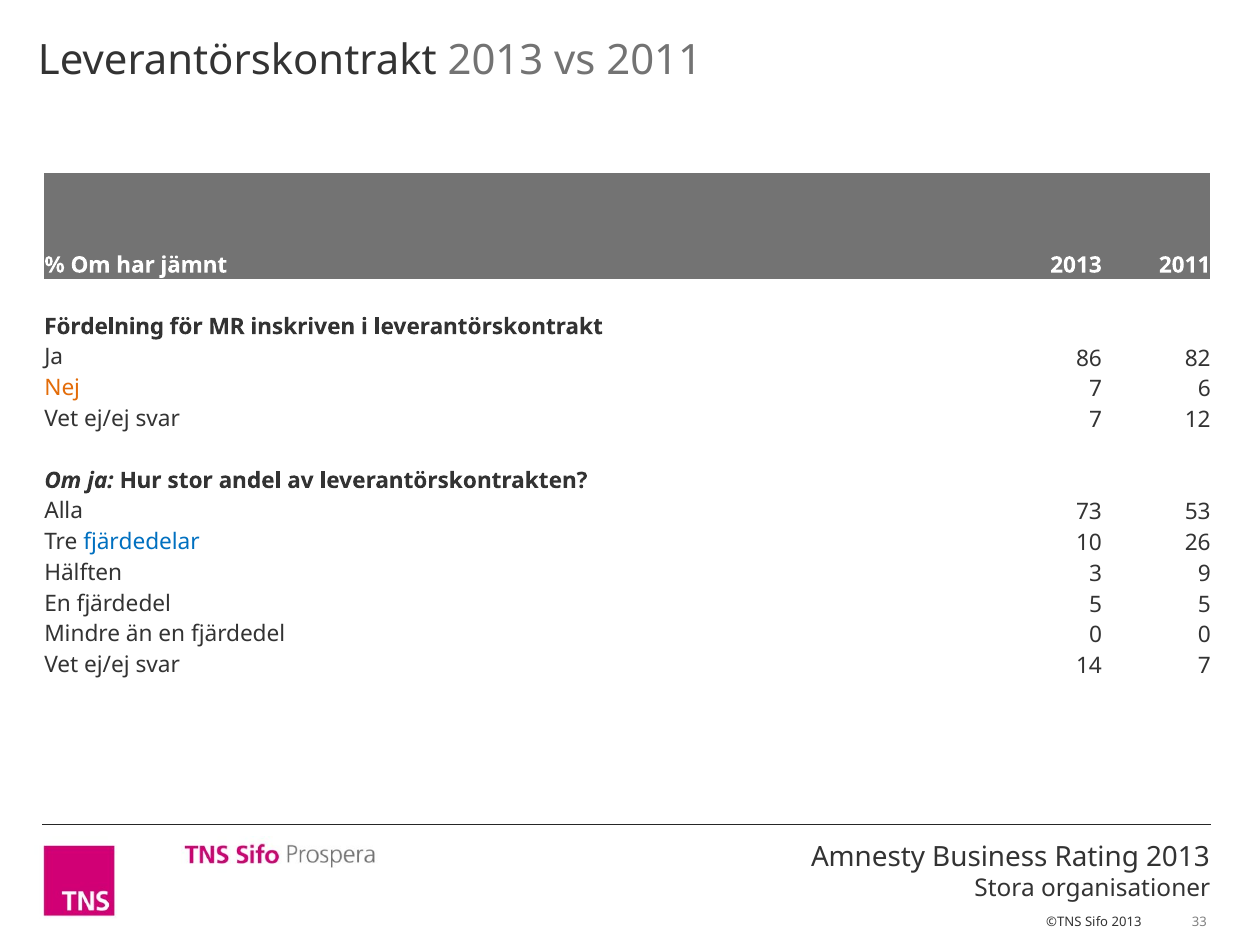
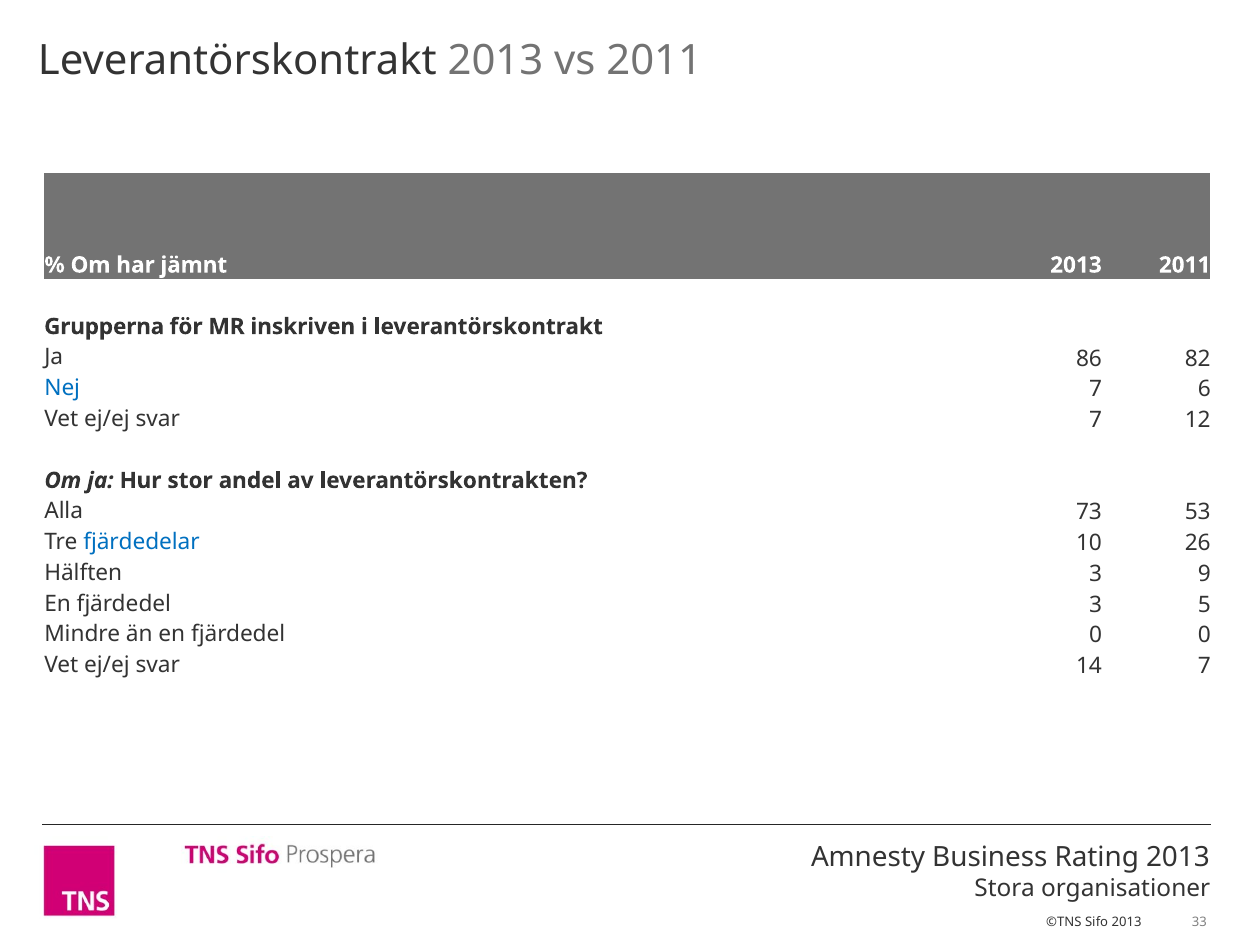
Fördelning: Fördelning -> Grupperna
Nej colour: orange -> blue
fjärdedel 5: 5 -> 3
